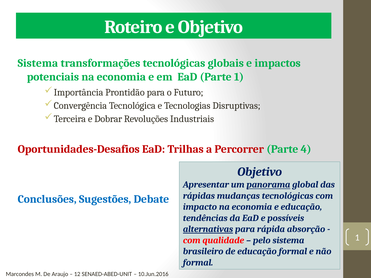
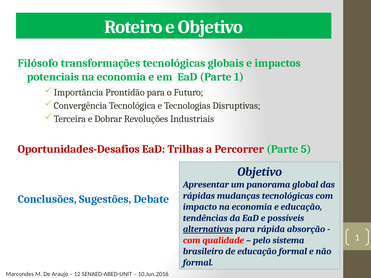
Sistema at (38, 63): Sistema -> Filósofo
4: 4 -> 5
panorama underline: present -> none
